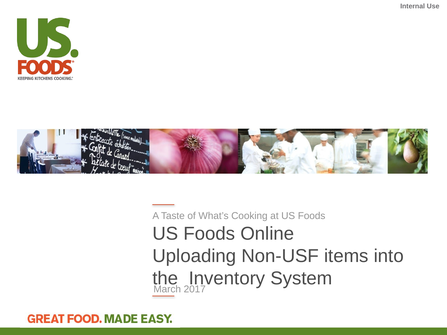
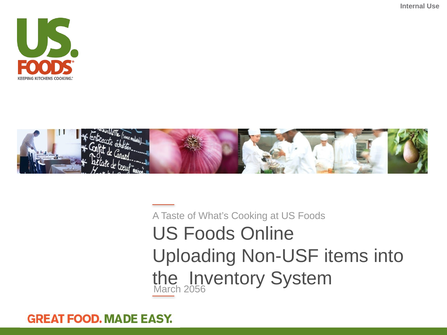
2017: 2017 -> 2056
